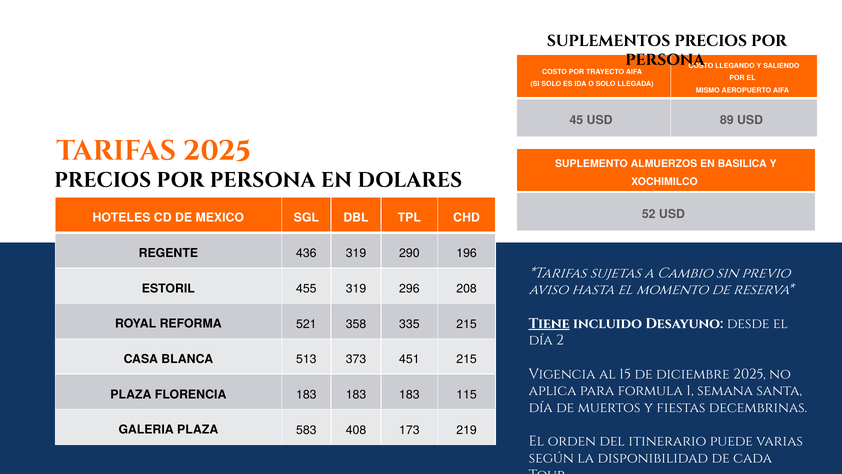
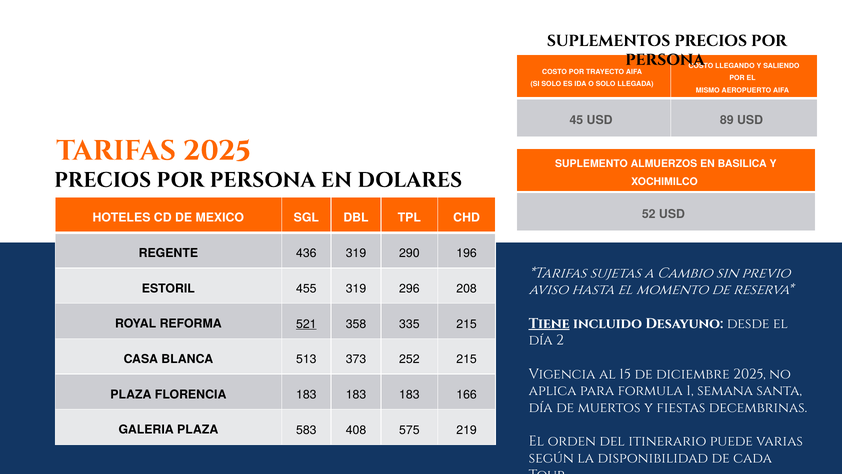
521 underline: none -> present
451: 451 -> 252
115: 115 -> 166
173: 173 -> 575
